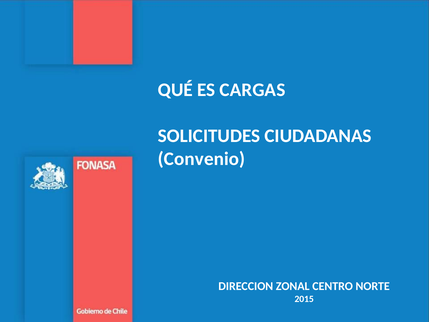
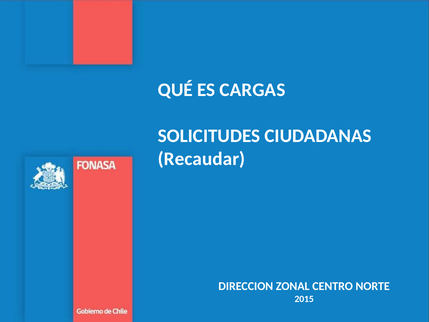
Convenio: Convenio -> Recaudar
